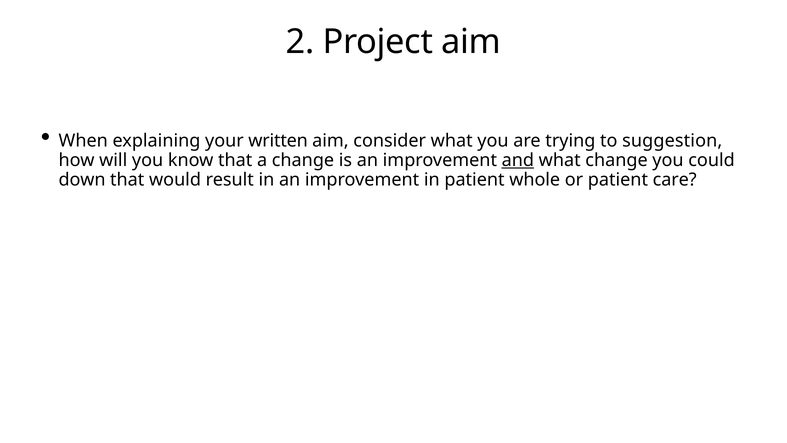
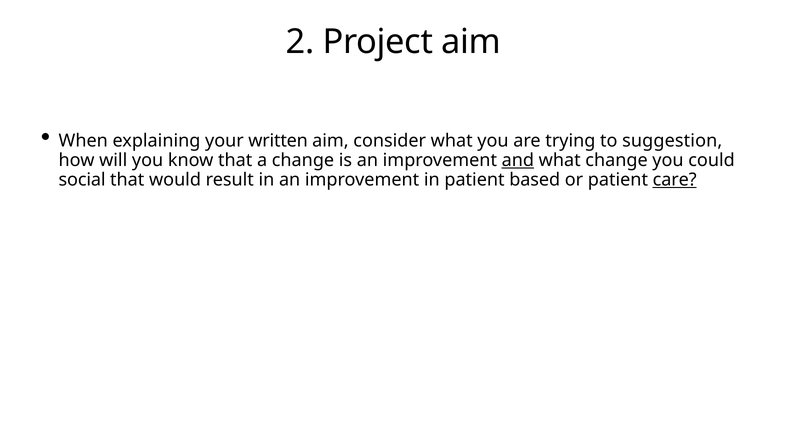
down: down -> social
whole: whole -> based
care underline: none -> present
